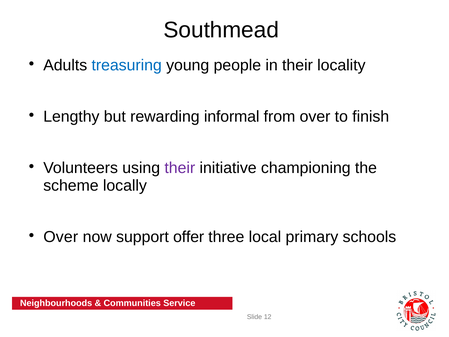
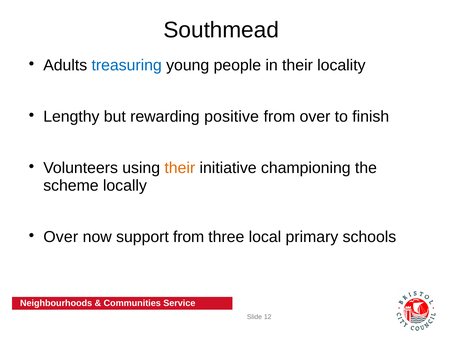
informal: informal -> positive
their at (180, 168) colour: purple -> orange
support offer: offer -> from
